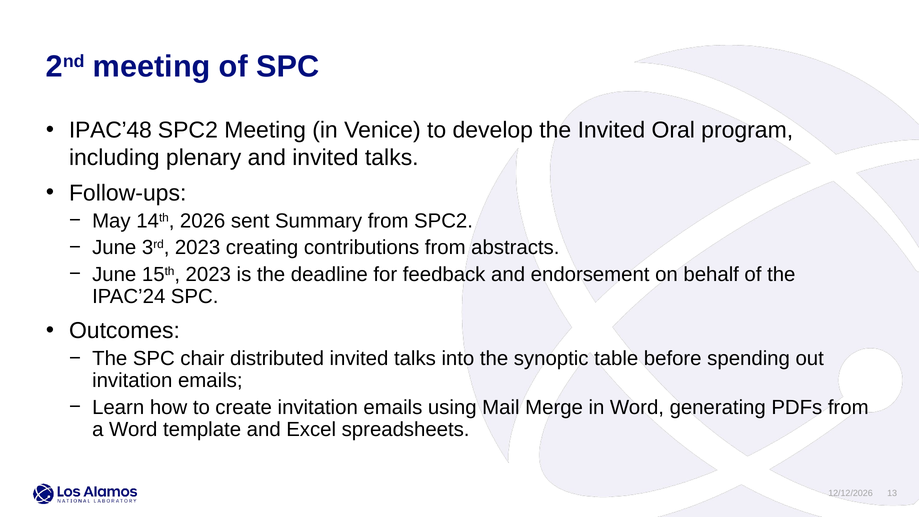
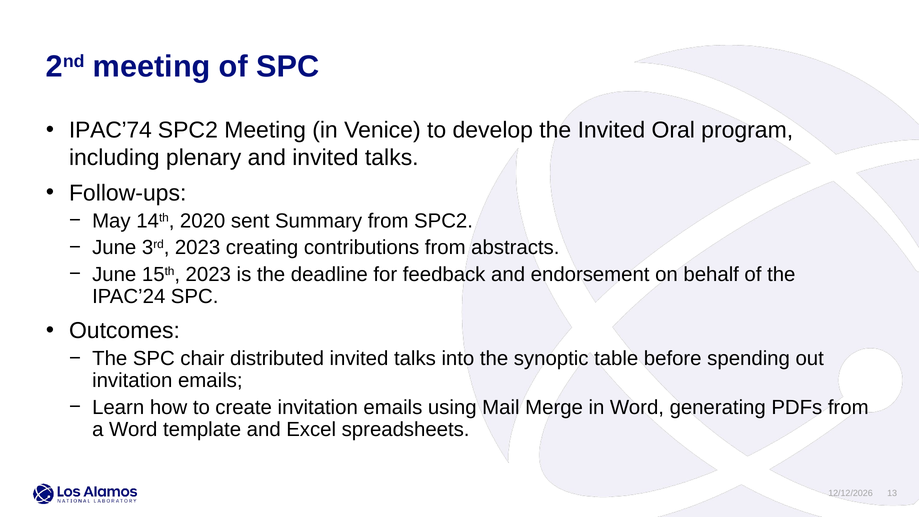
IPAC’48: IPAC’48 -> IPAC’74
2026: 2026 -> 2020
